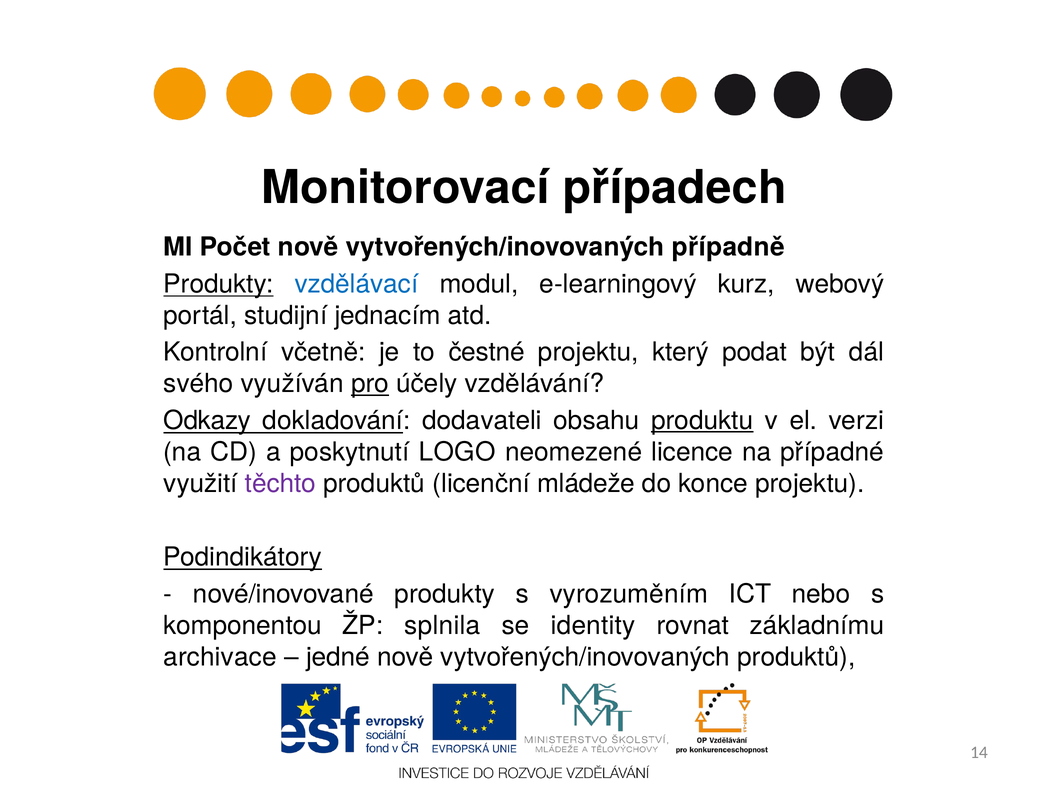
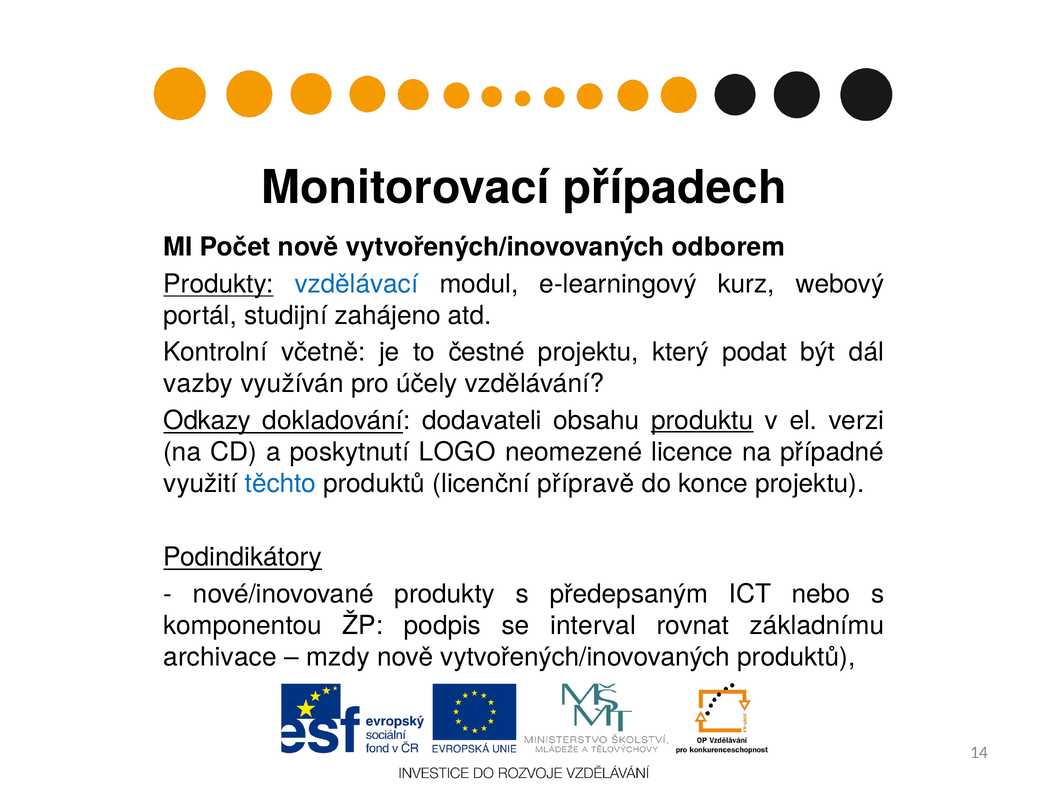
případně: případně -> odborem
jednacím: jednacím -> zahájeno
svého: svého -> vazby
pro underline: present -> none
těchto colour: purple -> blue
mládeže: mládeže -> přípravě
vyrozuměním: vyrozuměním -> předepsaným
splnila: splnila -> podpis
identity: identity -> interval
jedné: jedné -> mzdy
